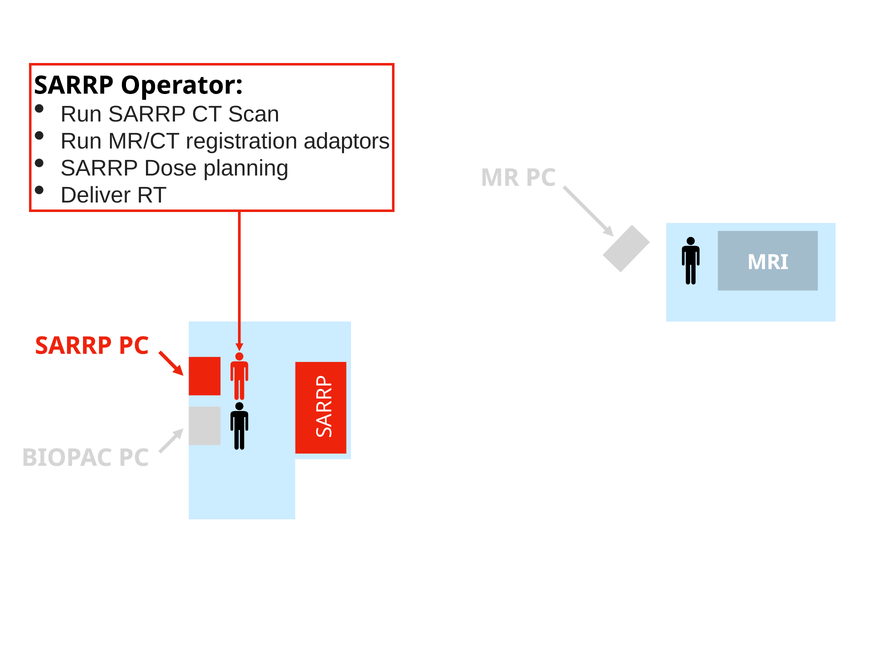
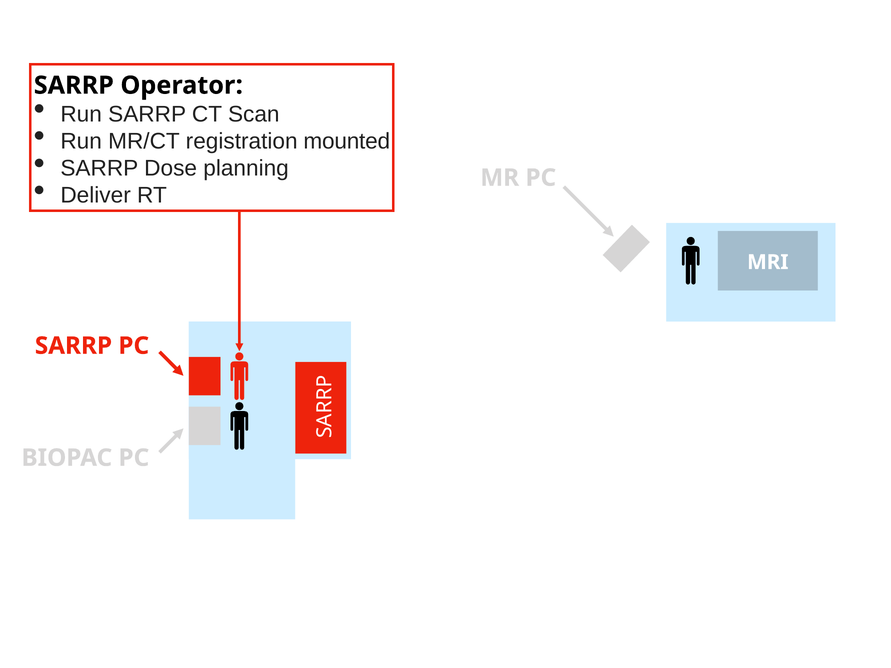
adaptors: adaptors -> mounted
